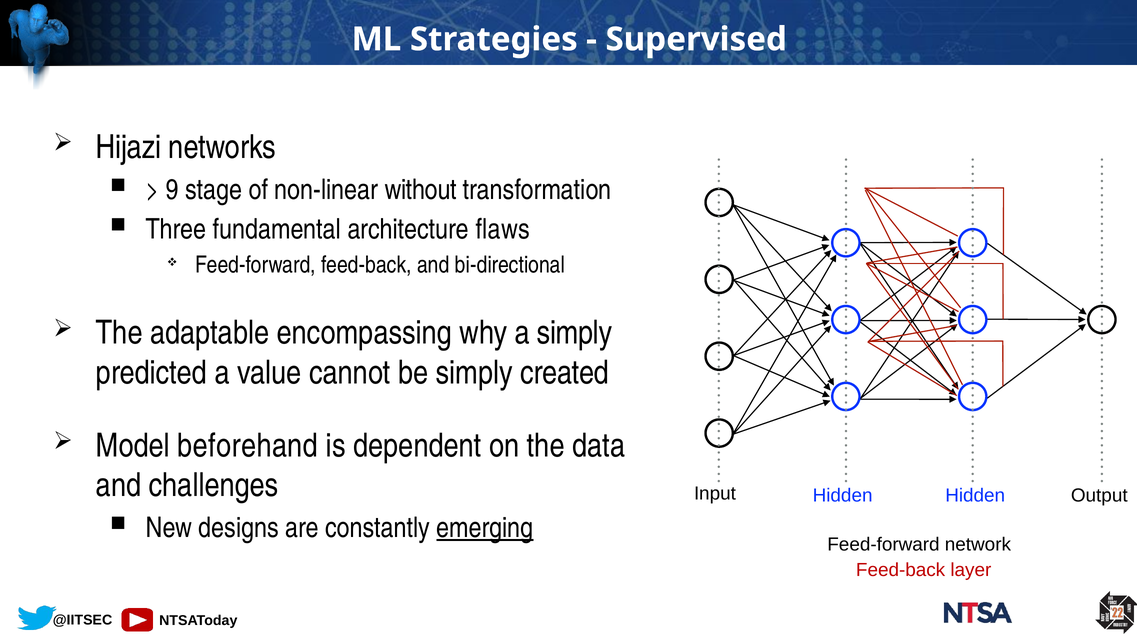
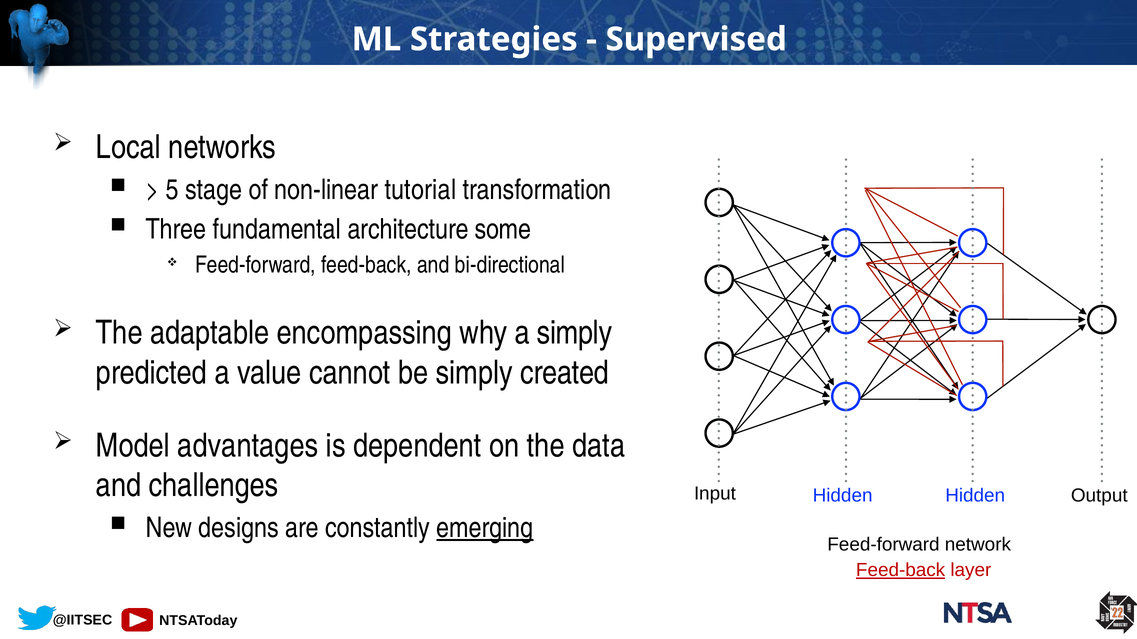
Hijazi: Hijazi -> Local
9: 9 -> 5
without: without -> tutorial
flaws: flaws -> some
beforehand: beforehand -> advantages
Feed-back at (901, 571) underline: none -> present
